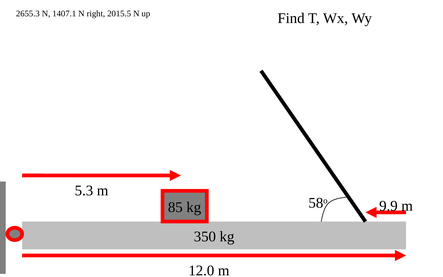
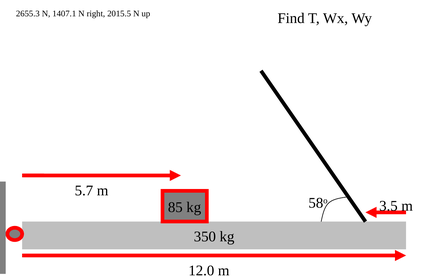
5.3: 5.3 -> 5.7
9.9: 9.9 -> 3.5
